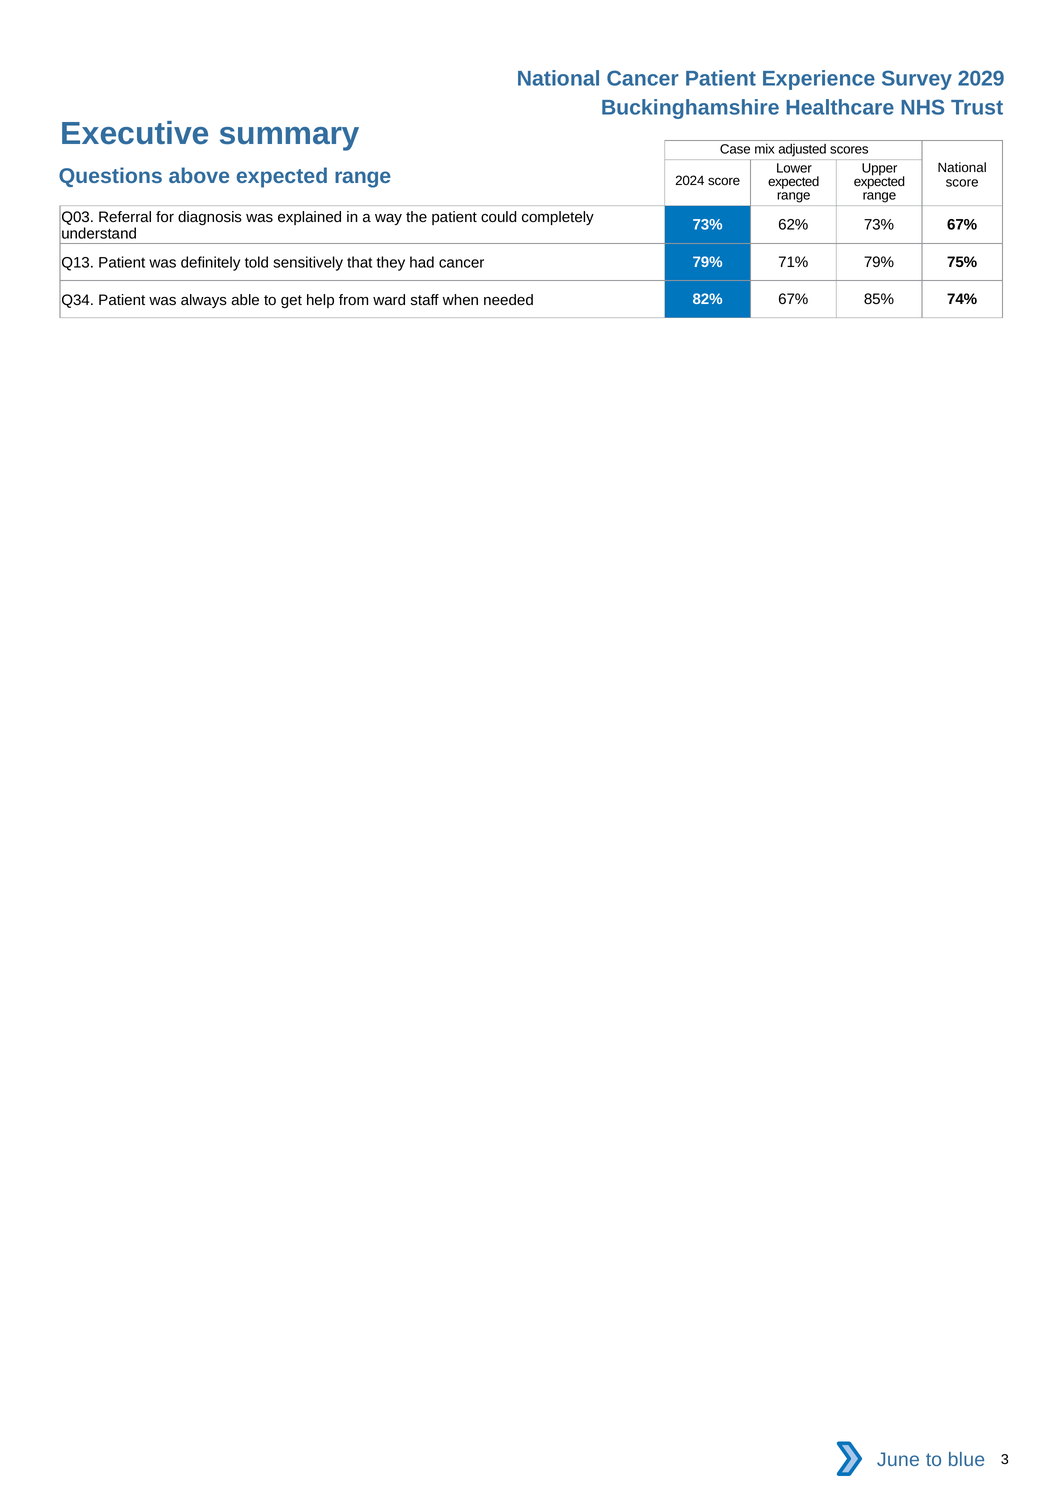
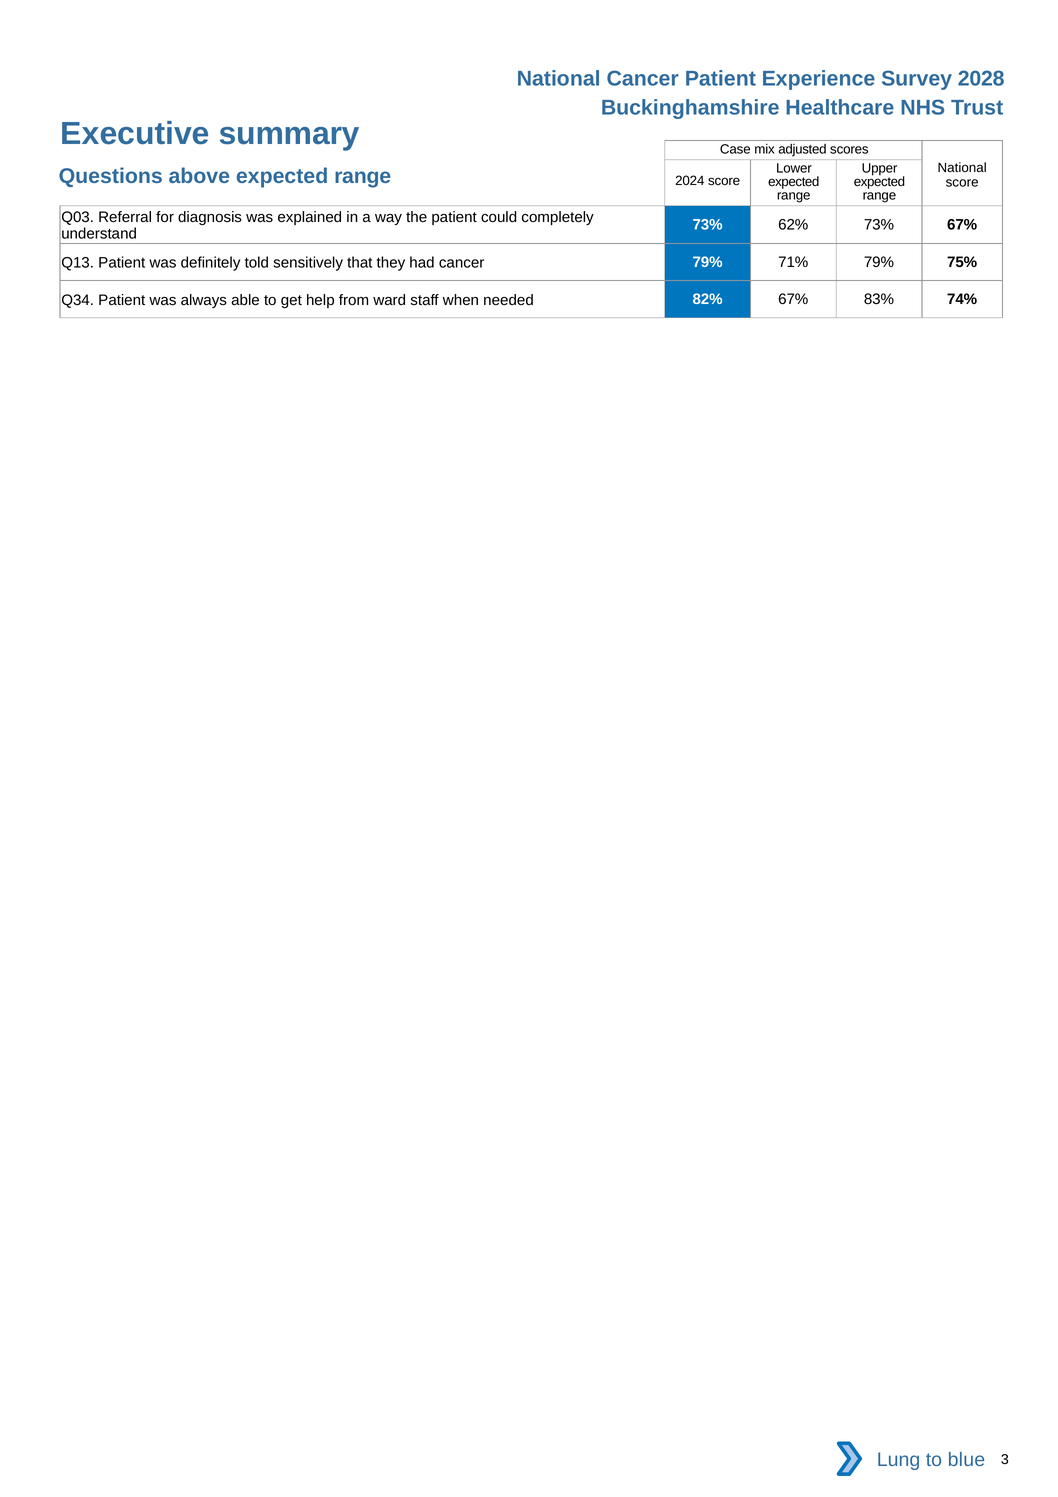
2029: 2029 -> 2028
85%: 85% -> 83%
June: June -> Lung
